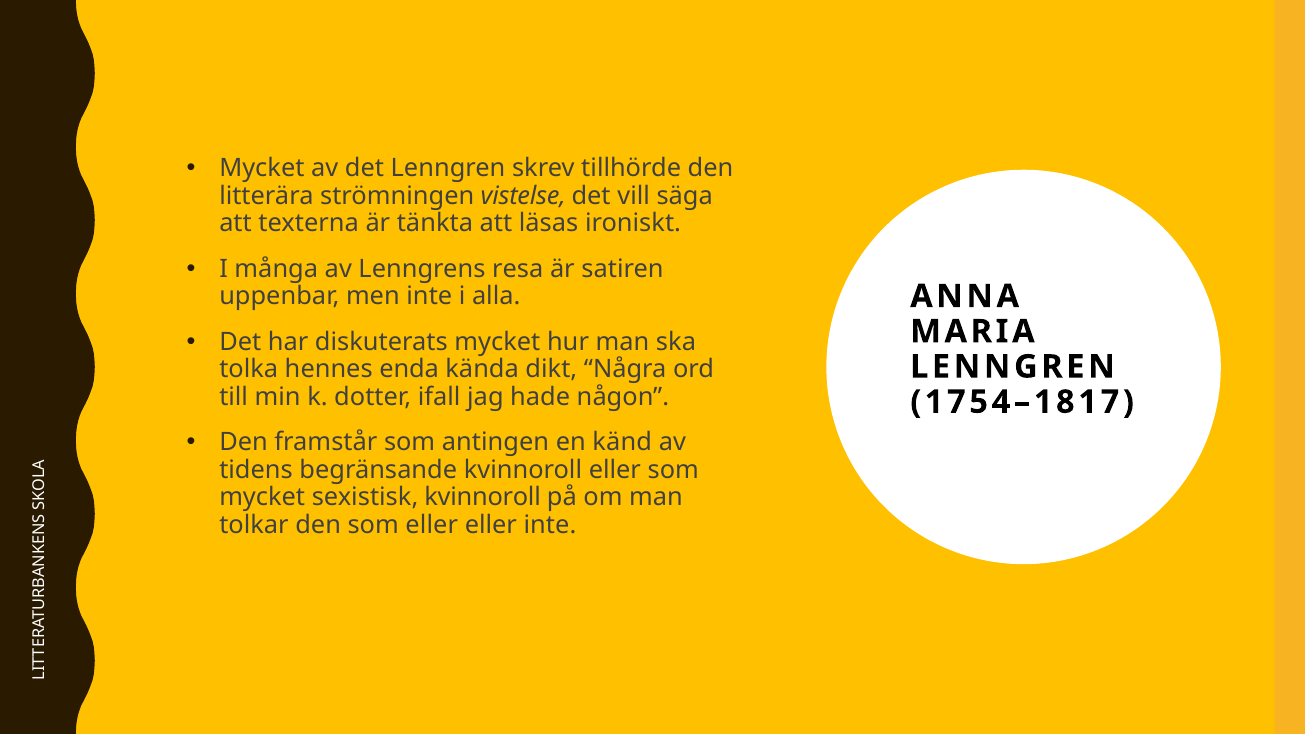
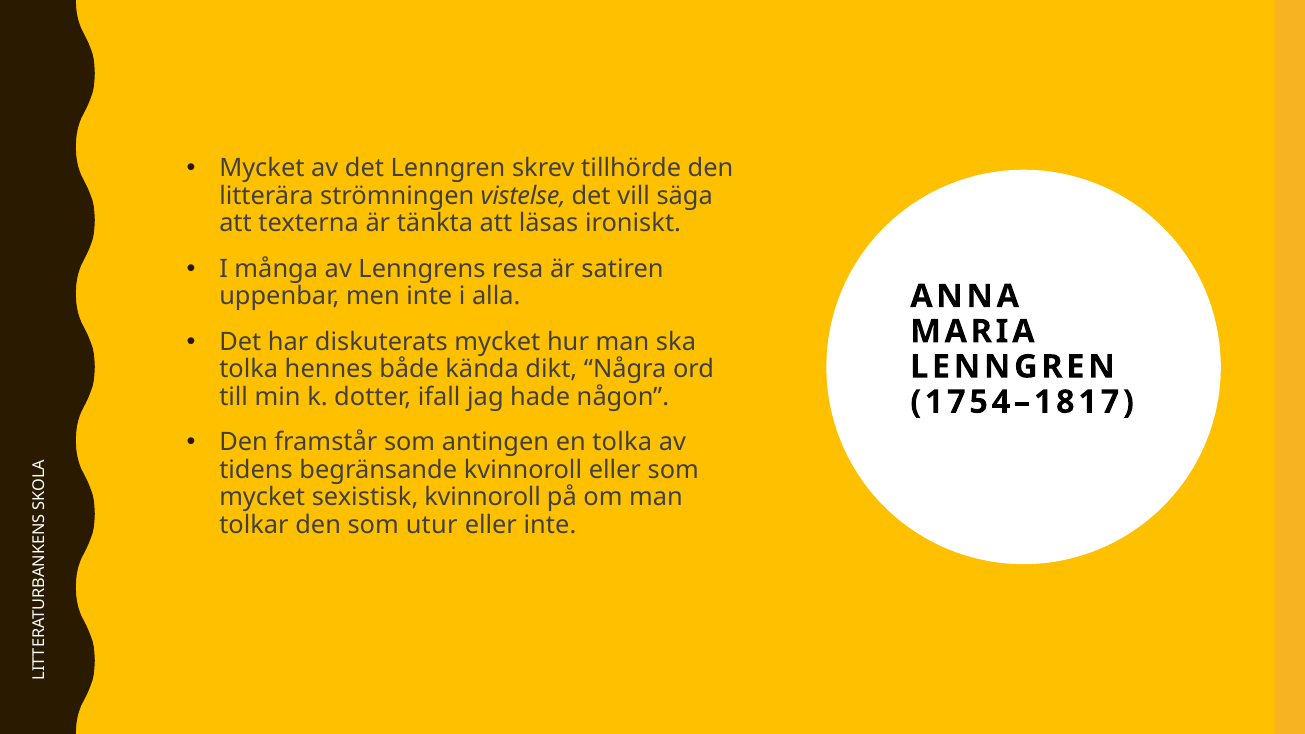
enda: enda -> både
en känd: känd -> tolka
som eller: eller -> utur
